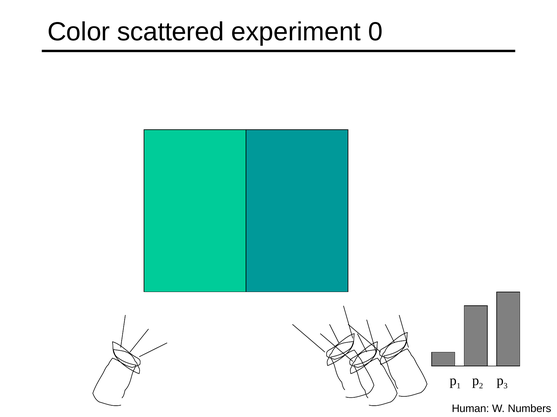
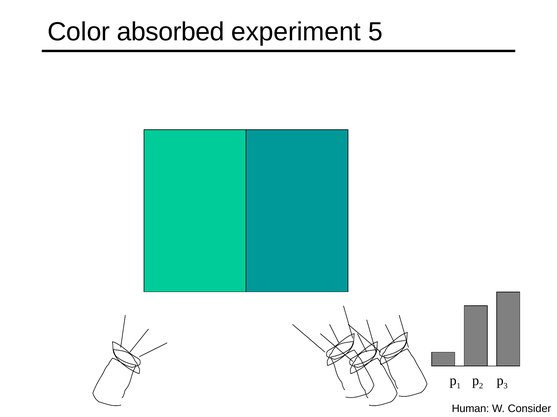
scattered: scattered -> absorbed
0: 0 -> 5
Numbers: Numbers -> Consider
